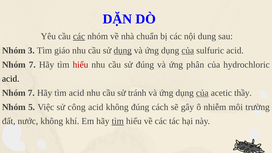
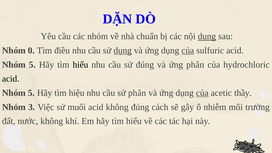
các at (79, 36) underline: present -> none
dung underline: none -> present
3: 3 -> 0
giáo: giáo -> điều
7 at (32, 65): 7 -> 5
hiểu at (80, 65) colour: red -> black
7 at (31, 93): 7 -> 5
tìm acid: acid -> hiệu
sử tránh: tránh -> phân
5: 5 -> 3
công: công -> muối
tìm at (118, 121) underline: present -> none
